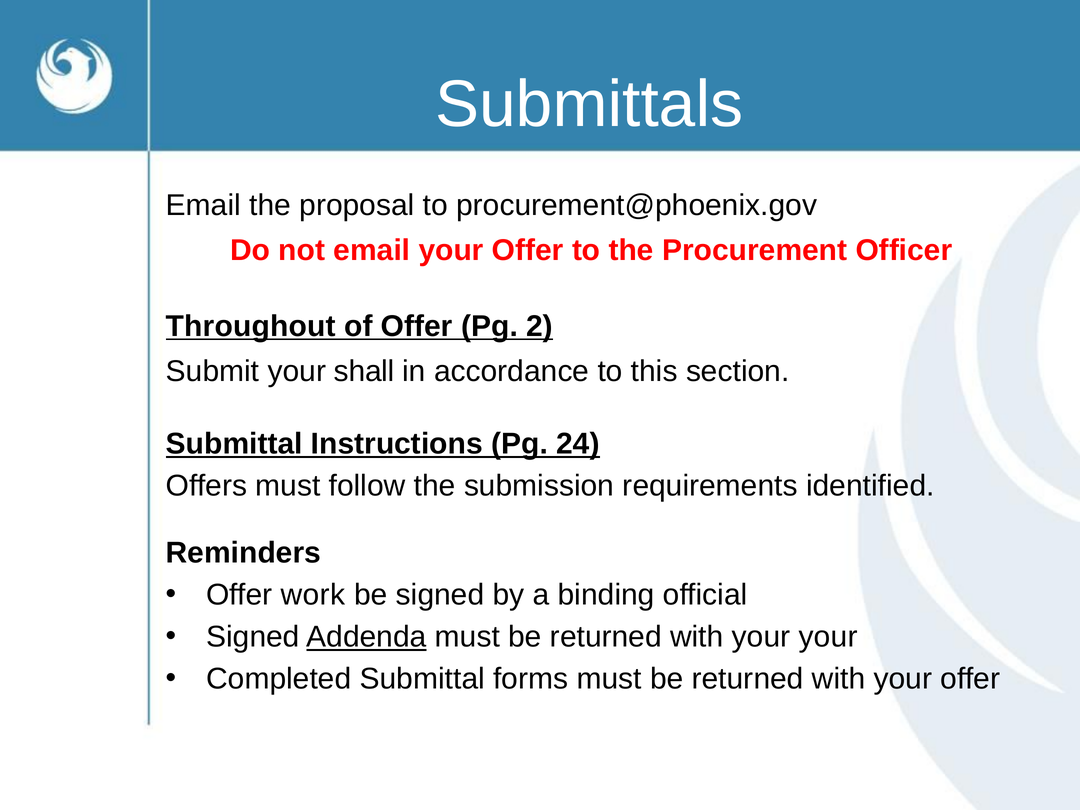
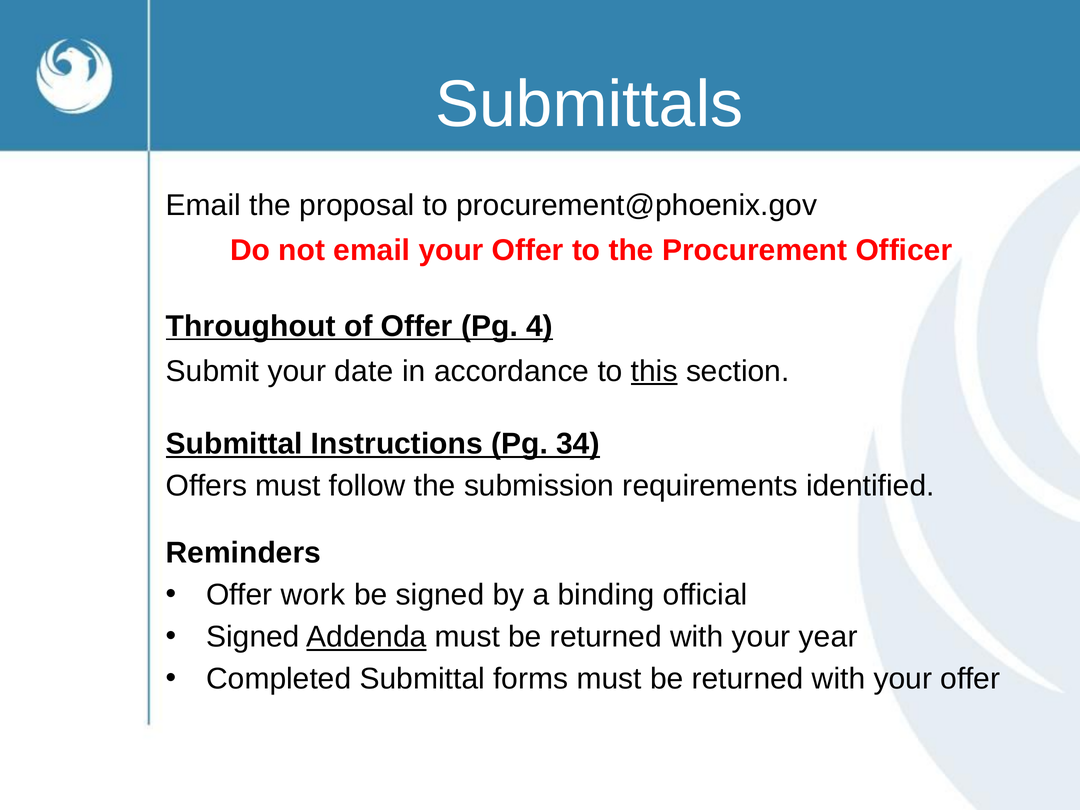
2: 2 -> 4
shall: shall -> date
this underline: none -> present
24: 24 -> 34
your your: your -> year
